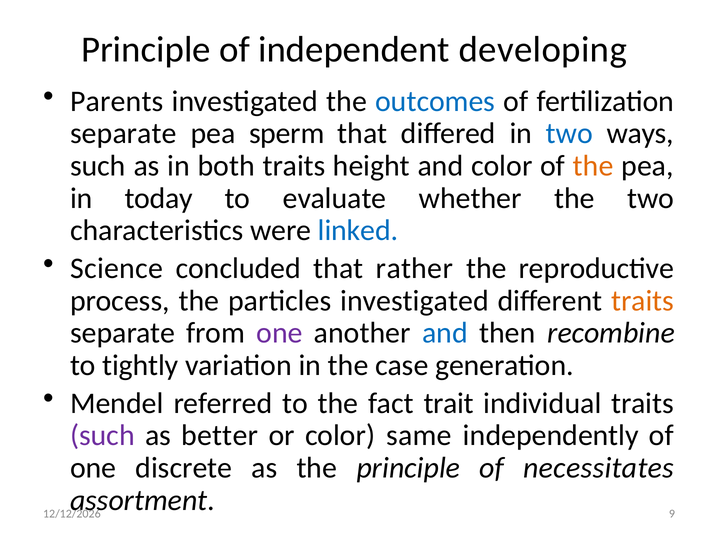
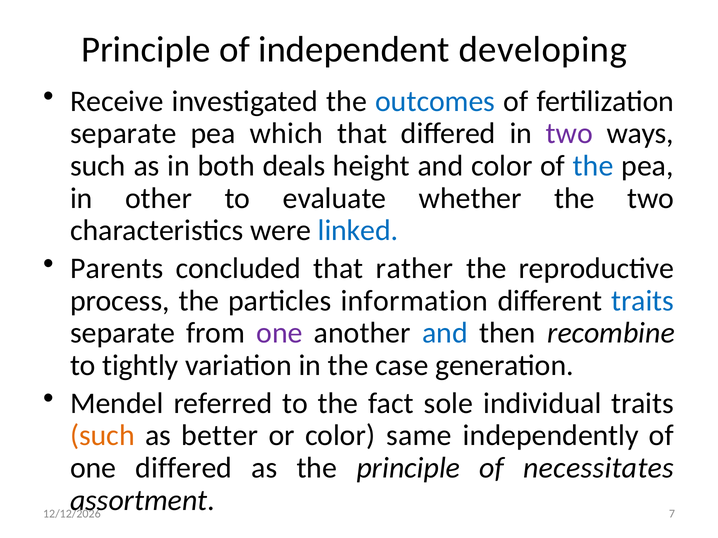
Parents: Parents -> Receive
sperm: sperm -> which
two at (569, 134) colour: blue -> purple
both traits: traits -> deals
the at (593, 166) colour: orange -> blue
today: today -> other
Science: Science -> Parents
particles investigated: investigated -> information
traits at (643, 301) colour: orange -> blue
trait: trait -> sole
such at (102, 436) colour: purple -> orange
one discrete: discrete -> differed
9: 9 -> 7
